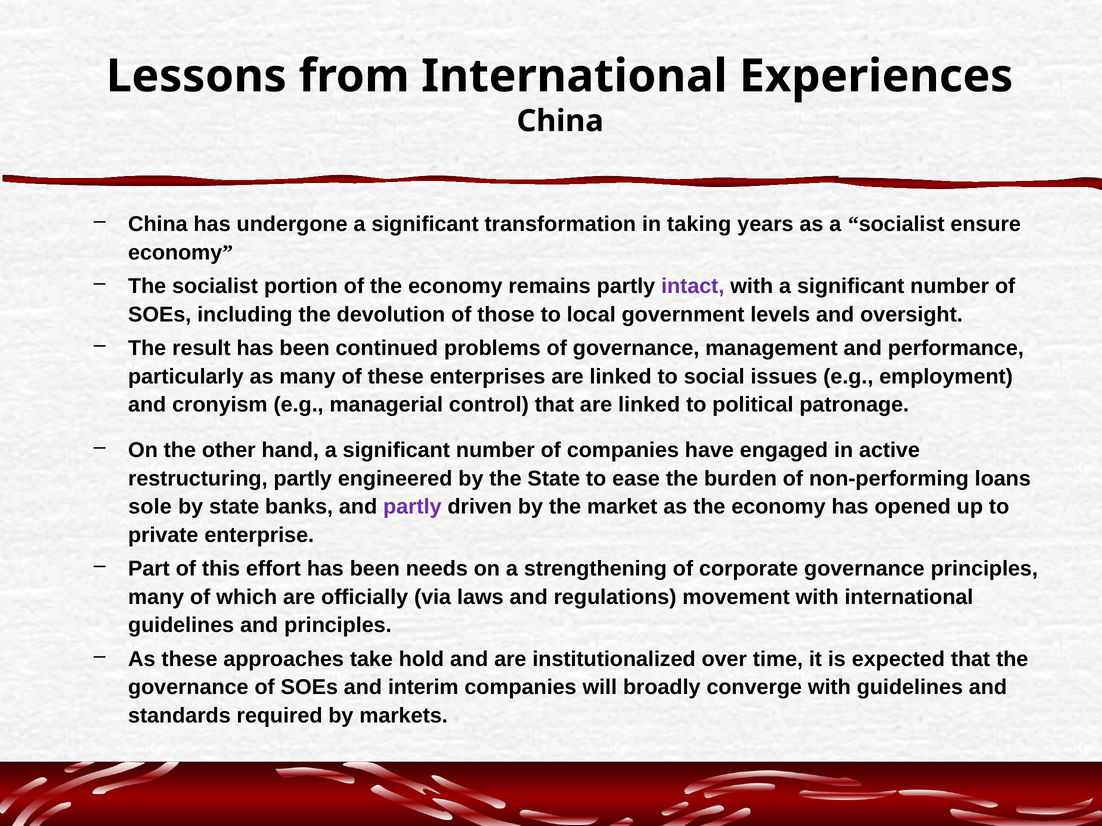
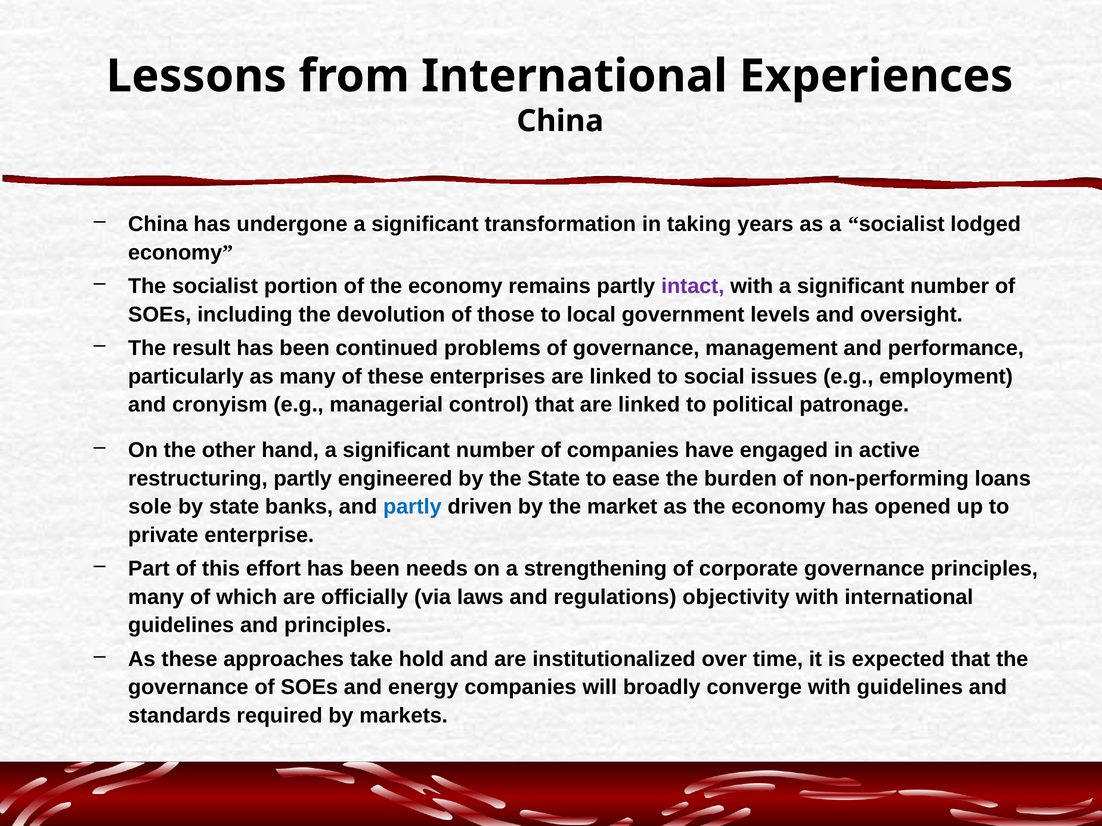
ensure: ensure -> lodged
partly at (412, 507) colour: purple -> blue
movement: movement -> objectivity
interim: interim -> energy
